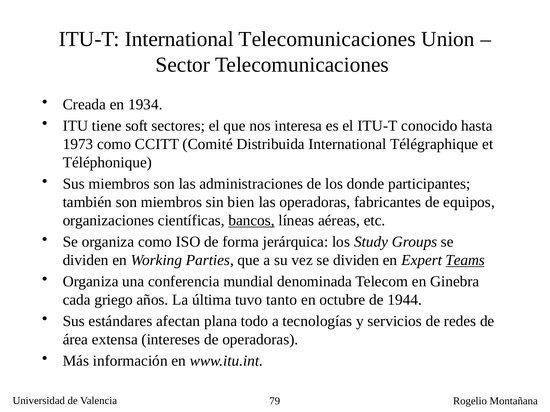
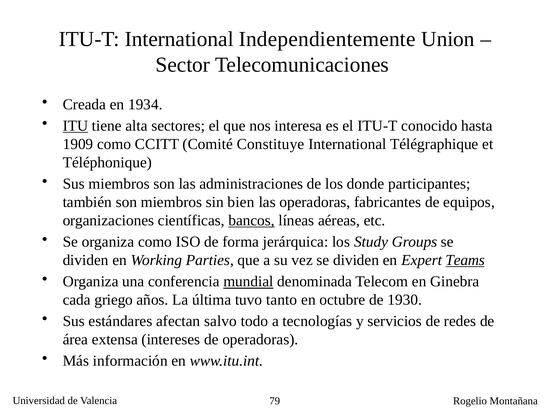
International Telecomunicaciones: Telecomunicaciones -> Independientemente
ITU underline: none -> present
soft: soft -> alta
1973: 1973 -> 1909
Distribuida: Distribuida -> Constituye
mundial underline: none -> present
1944: 1944 -> 1930
plana: plana -> salvo
